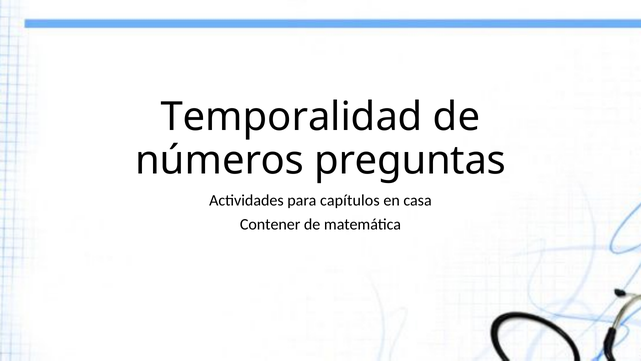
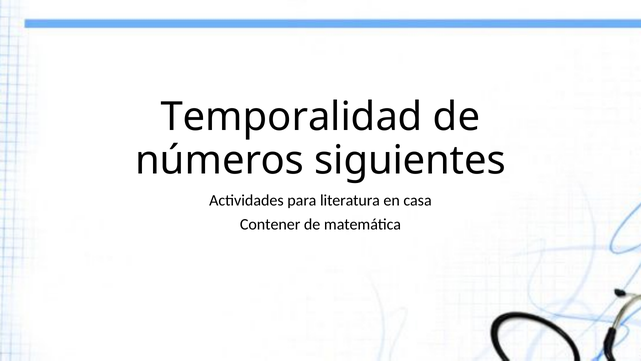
preguntas: preguntas -> siguientes
capítulos: capítulos -> literatura
